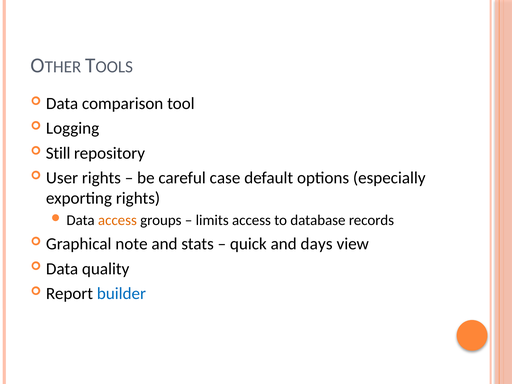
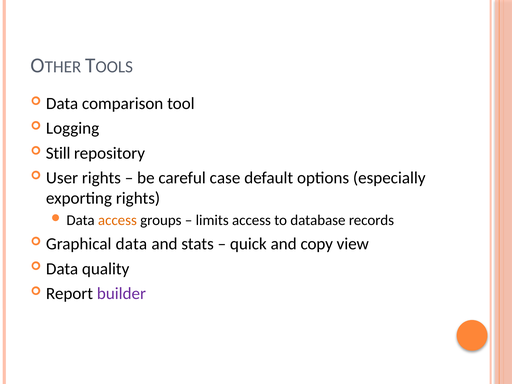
Graphical note: note -> data
days: days -> copy
builder colour: blue -> purple
